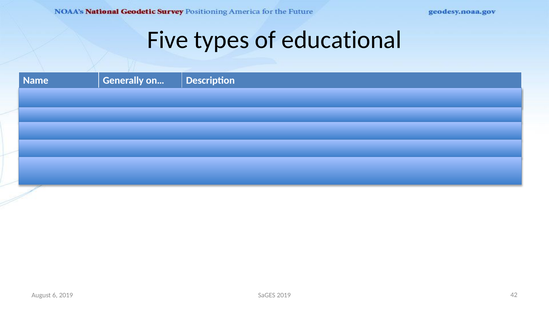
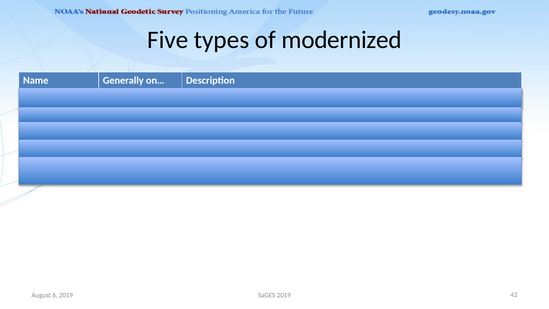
educational: educational -> modernized
